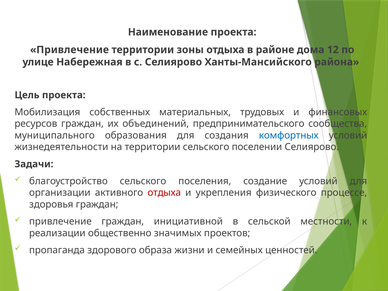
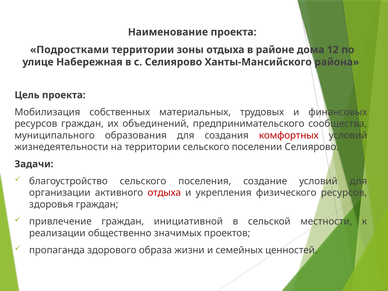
Привлечение at (69, 50): Привлечение -> Подростками
комфортных colour: blue -> red
физического процессе: процессе -> ресурсов
